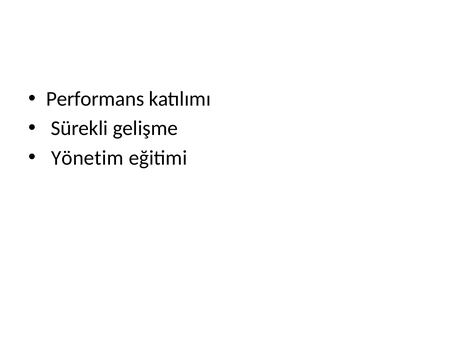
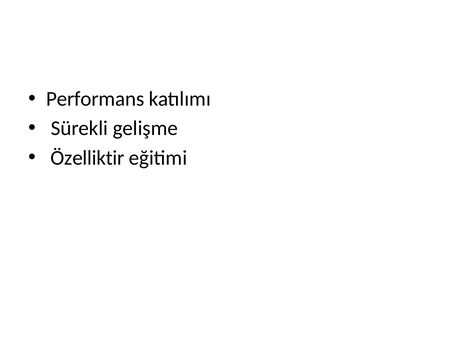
Yönetim: Yönetim -> Özelliktir
